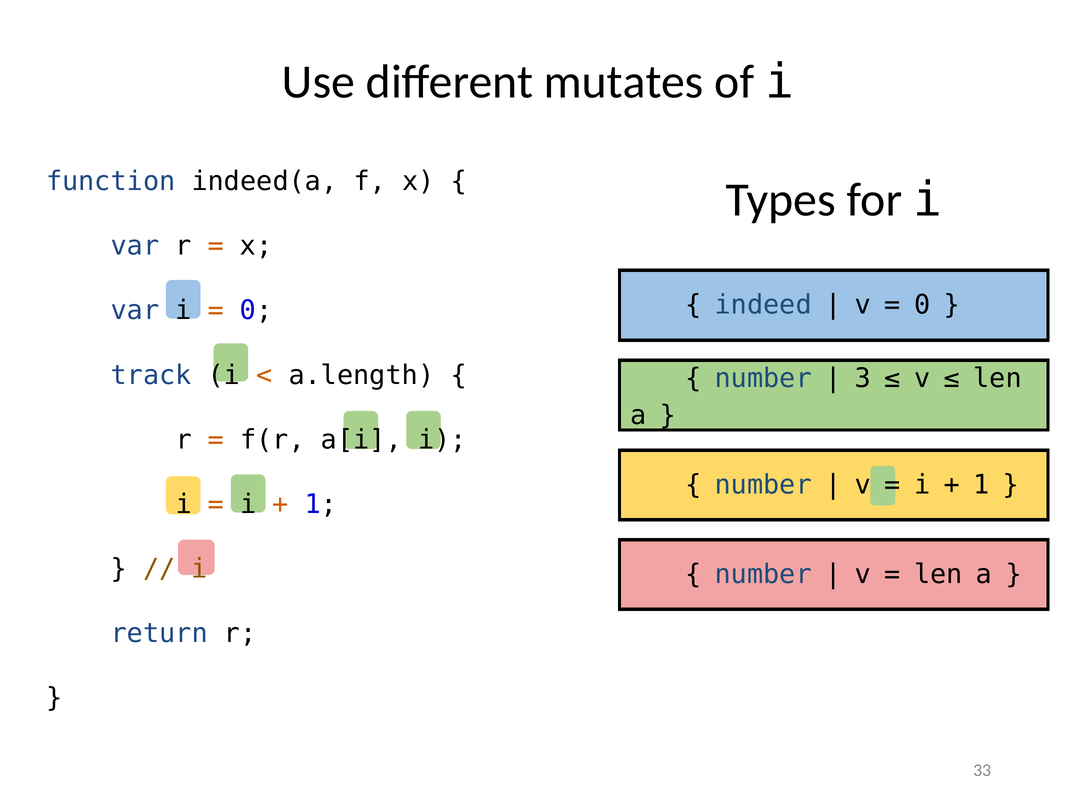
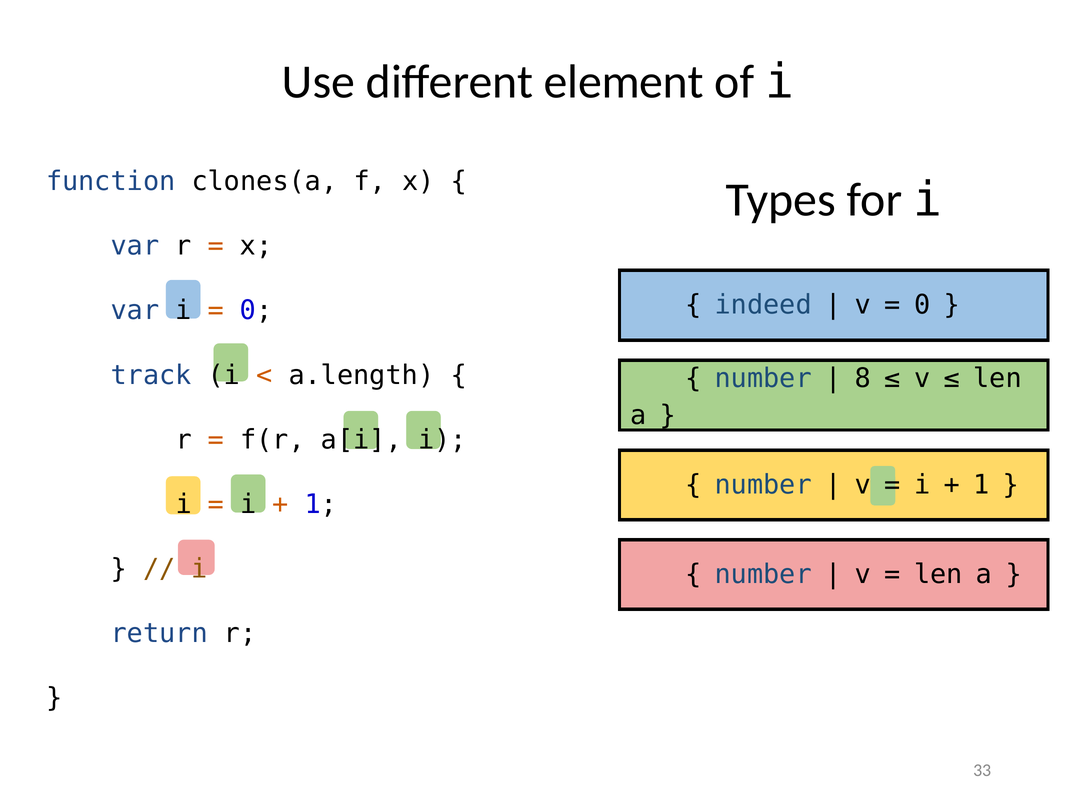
mutates: mutates -> element
indeed(a: indeed(a -> clones(a
3 at (863, 379): 3 -> 8
